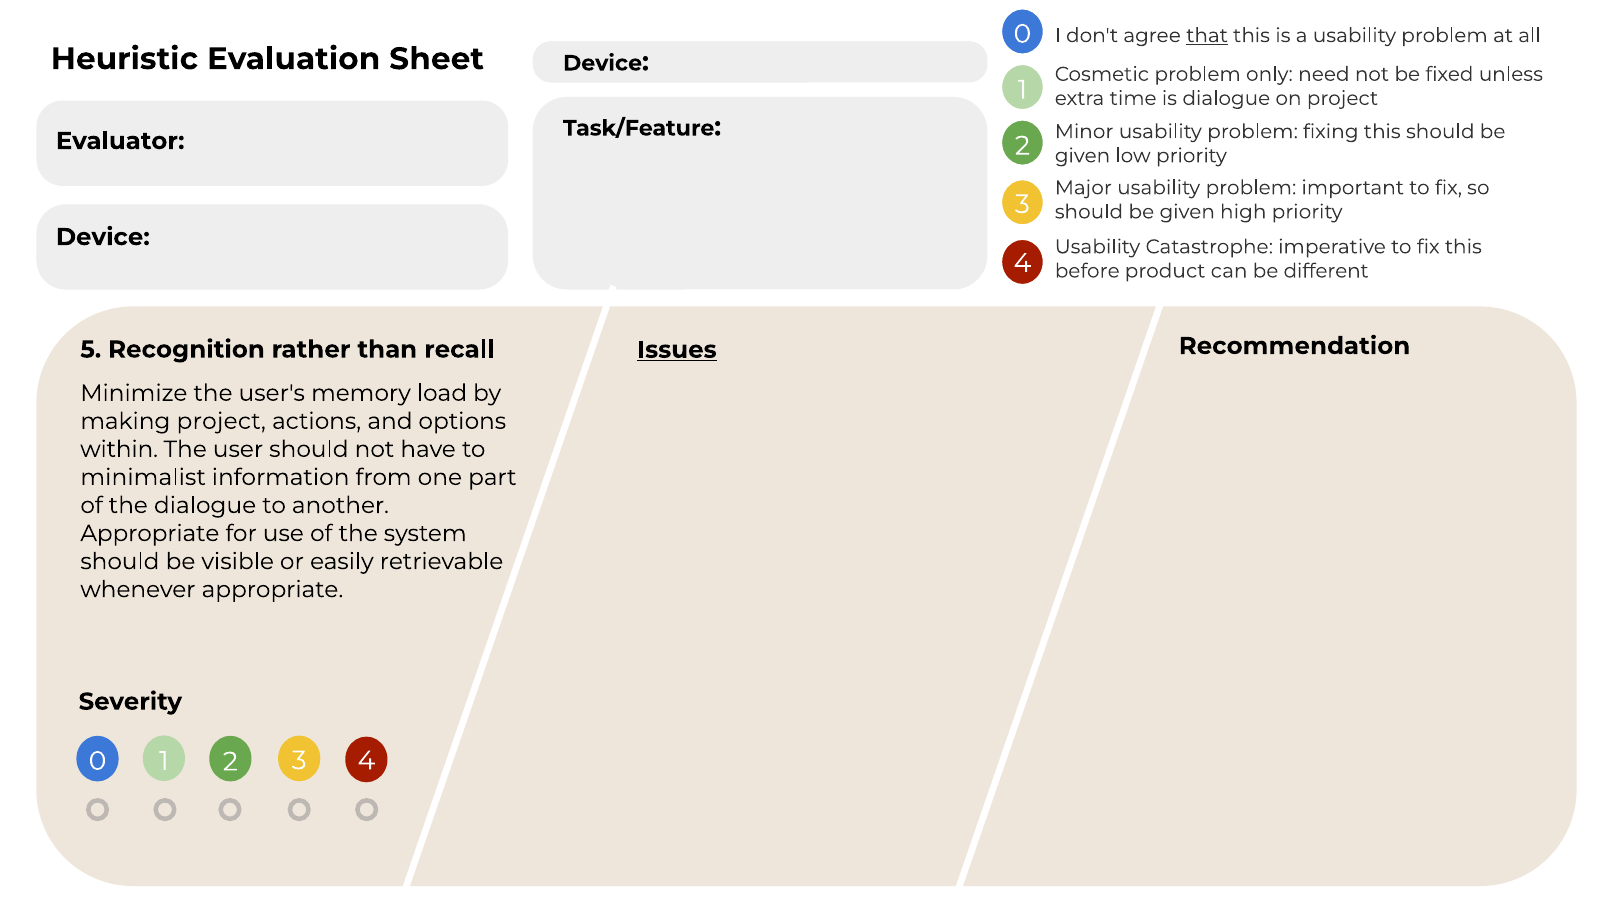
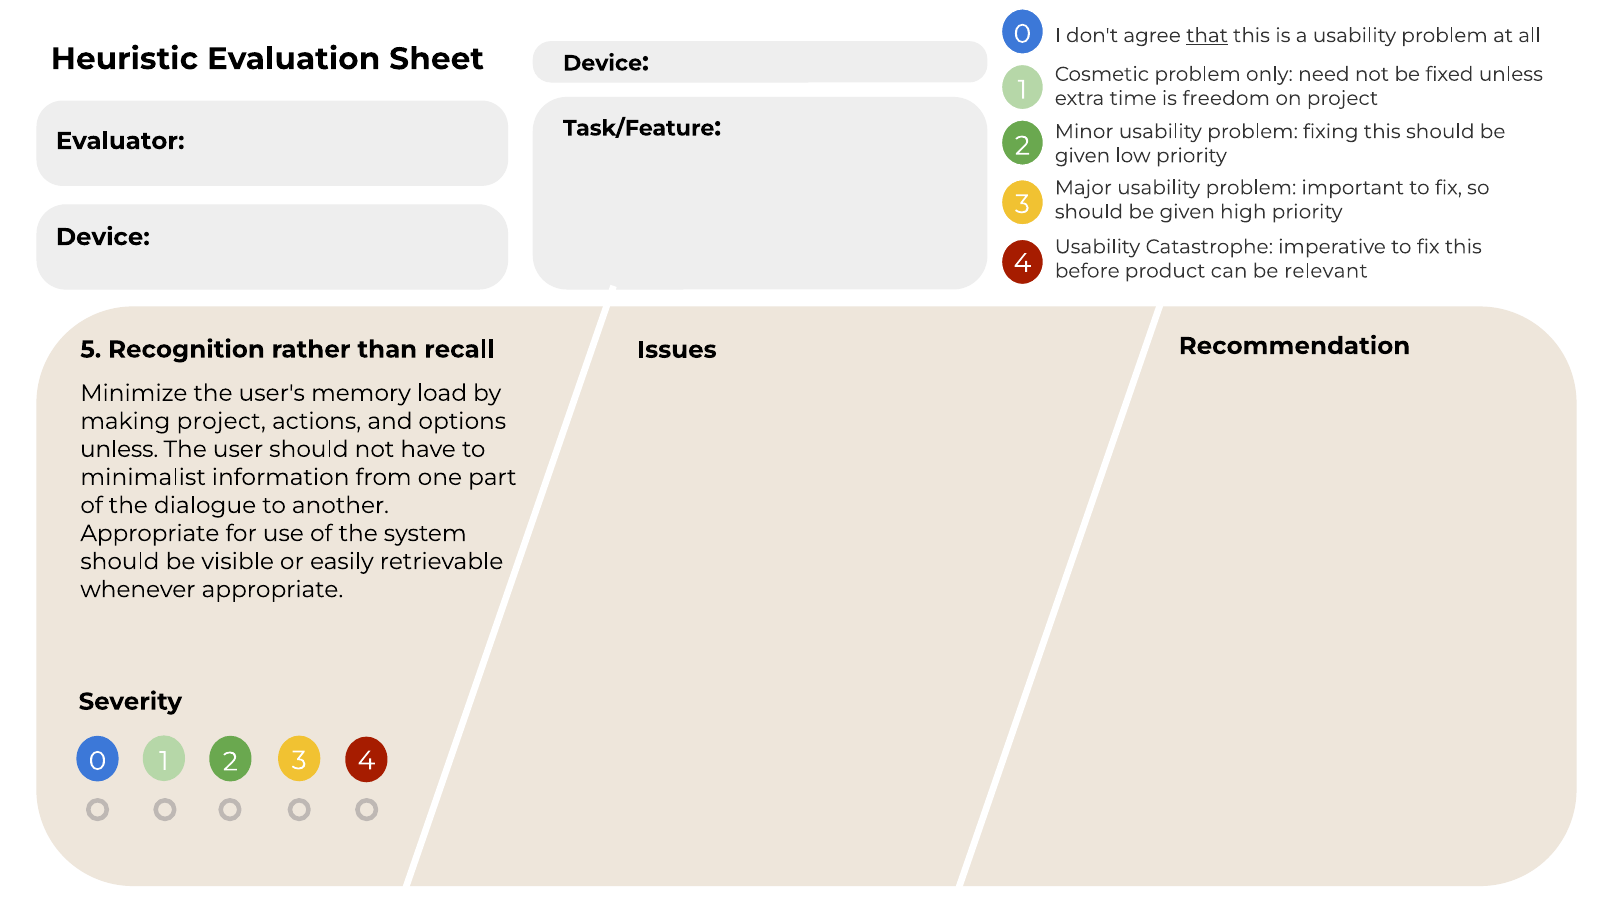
is dialogue: dialogue -> freedom
different: different -> relevant
Issues underline: present -> none
within at (119, 449): within -> unless
